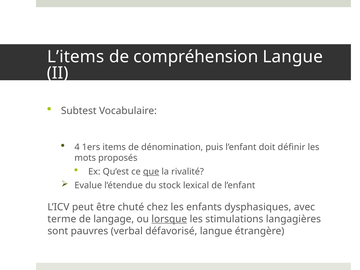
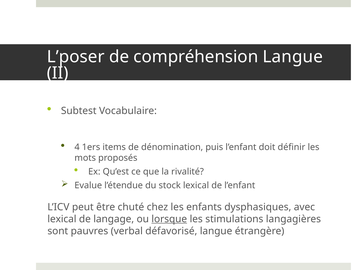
L’items: L’items -> L’poser
que underline: present -> none
terme at (62, 219): terme -> lexical
